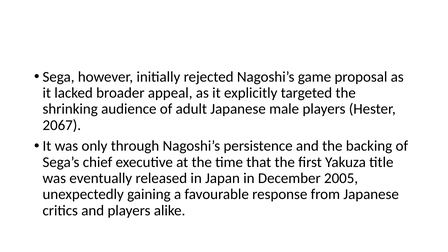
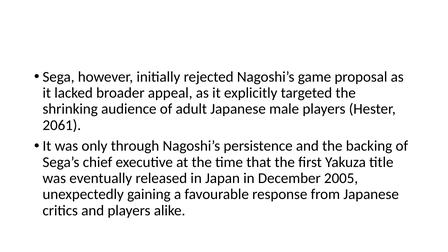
2067: 2067 -> 2061
